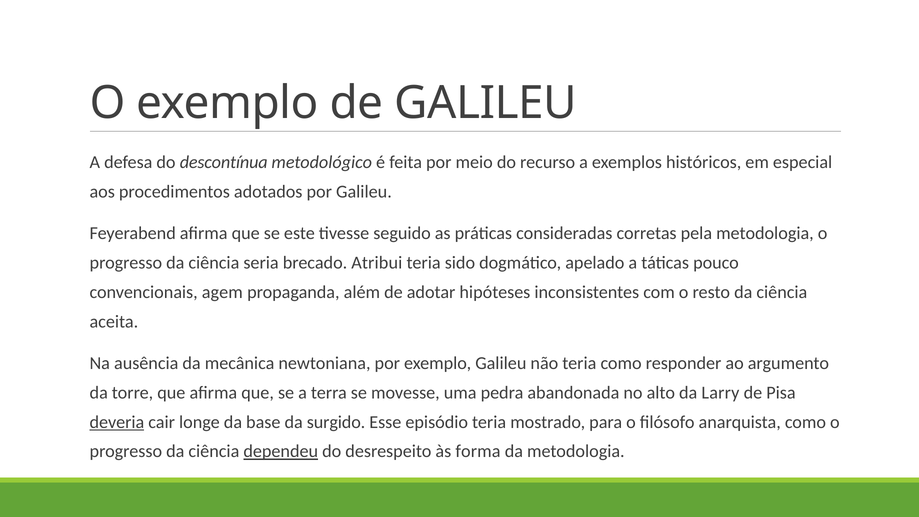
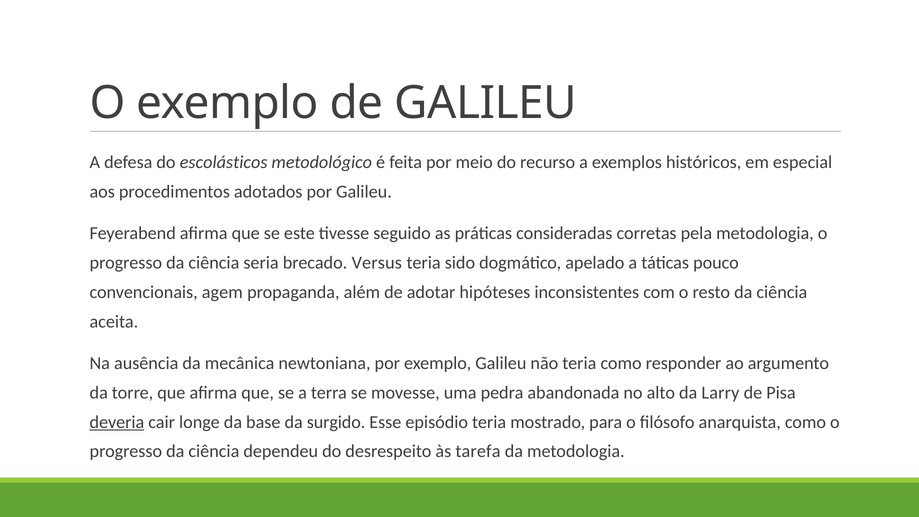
descontínua: descontínua -> escolásticos
Atribui: Atribui -> Versus
dependeu underline: present -> none
forma: forma -> tarefa
